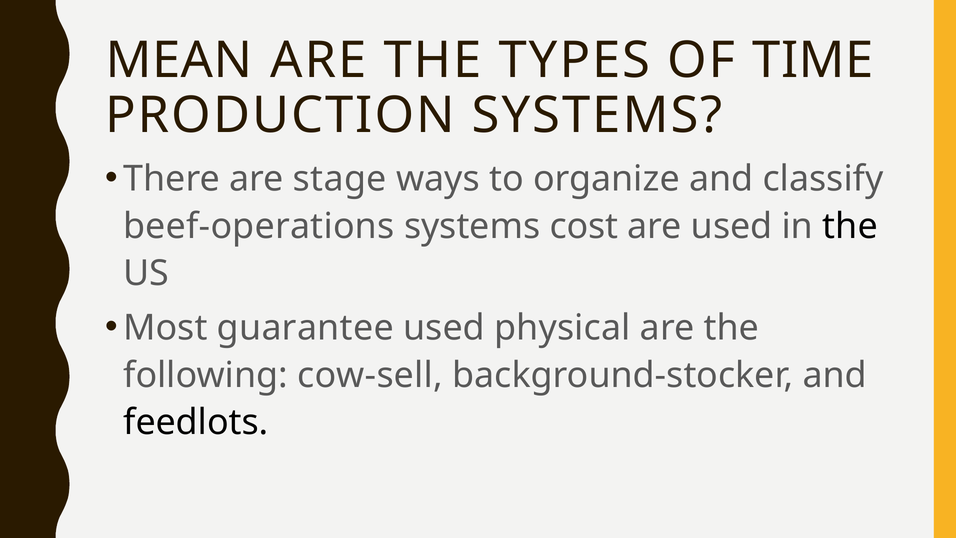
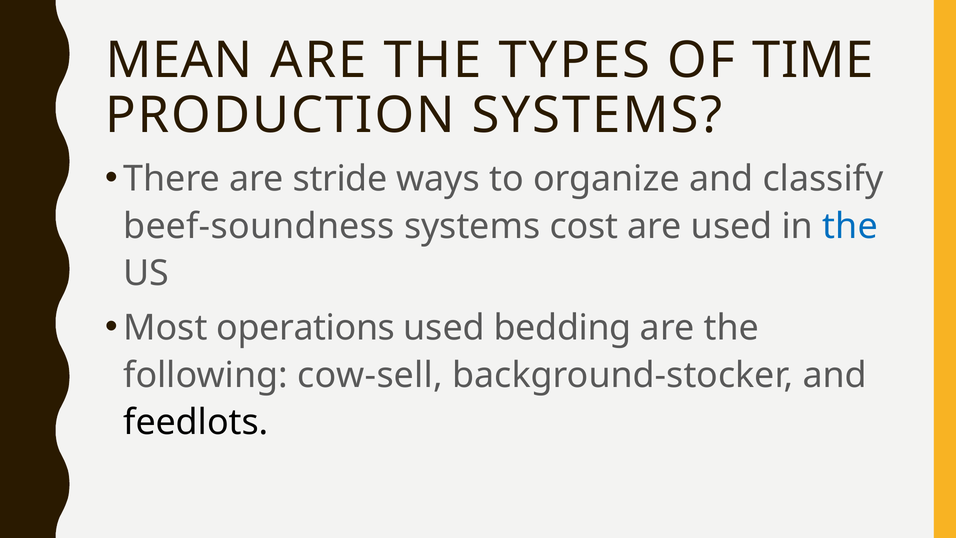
stage: stage -> stride
beef-operations: beef-operations -> beef-soundness
the at (850, 226) colour: black -> blue
guarantee: guarantee -> operations
physical: physical -> bedding
